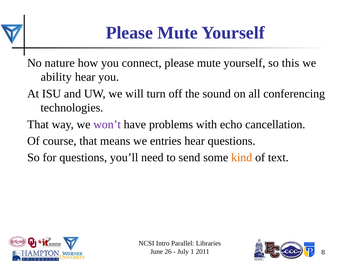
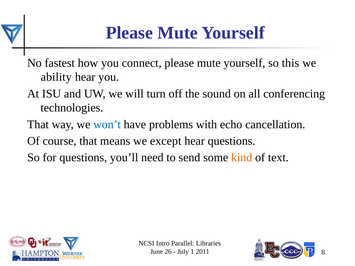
nature: nature -> fastest
won’t colour: purple -> blue
entries: entries -> except
